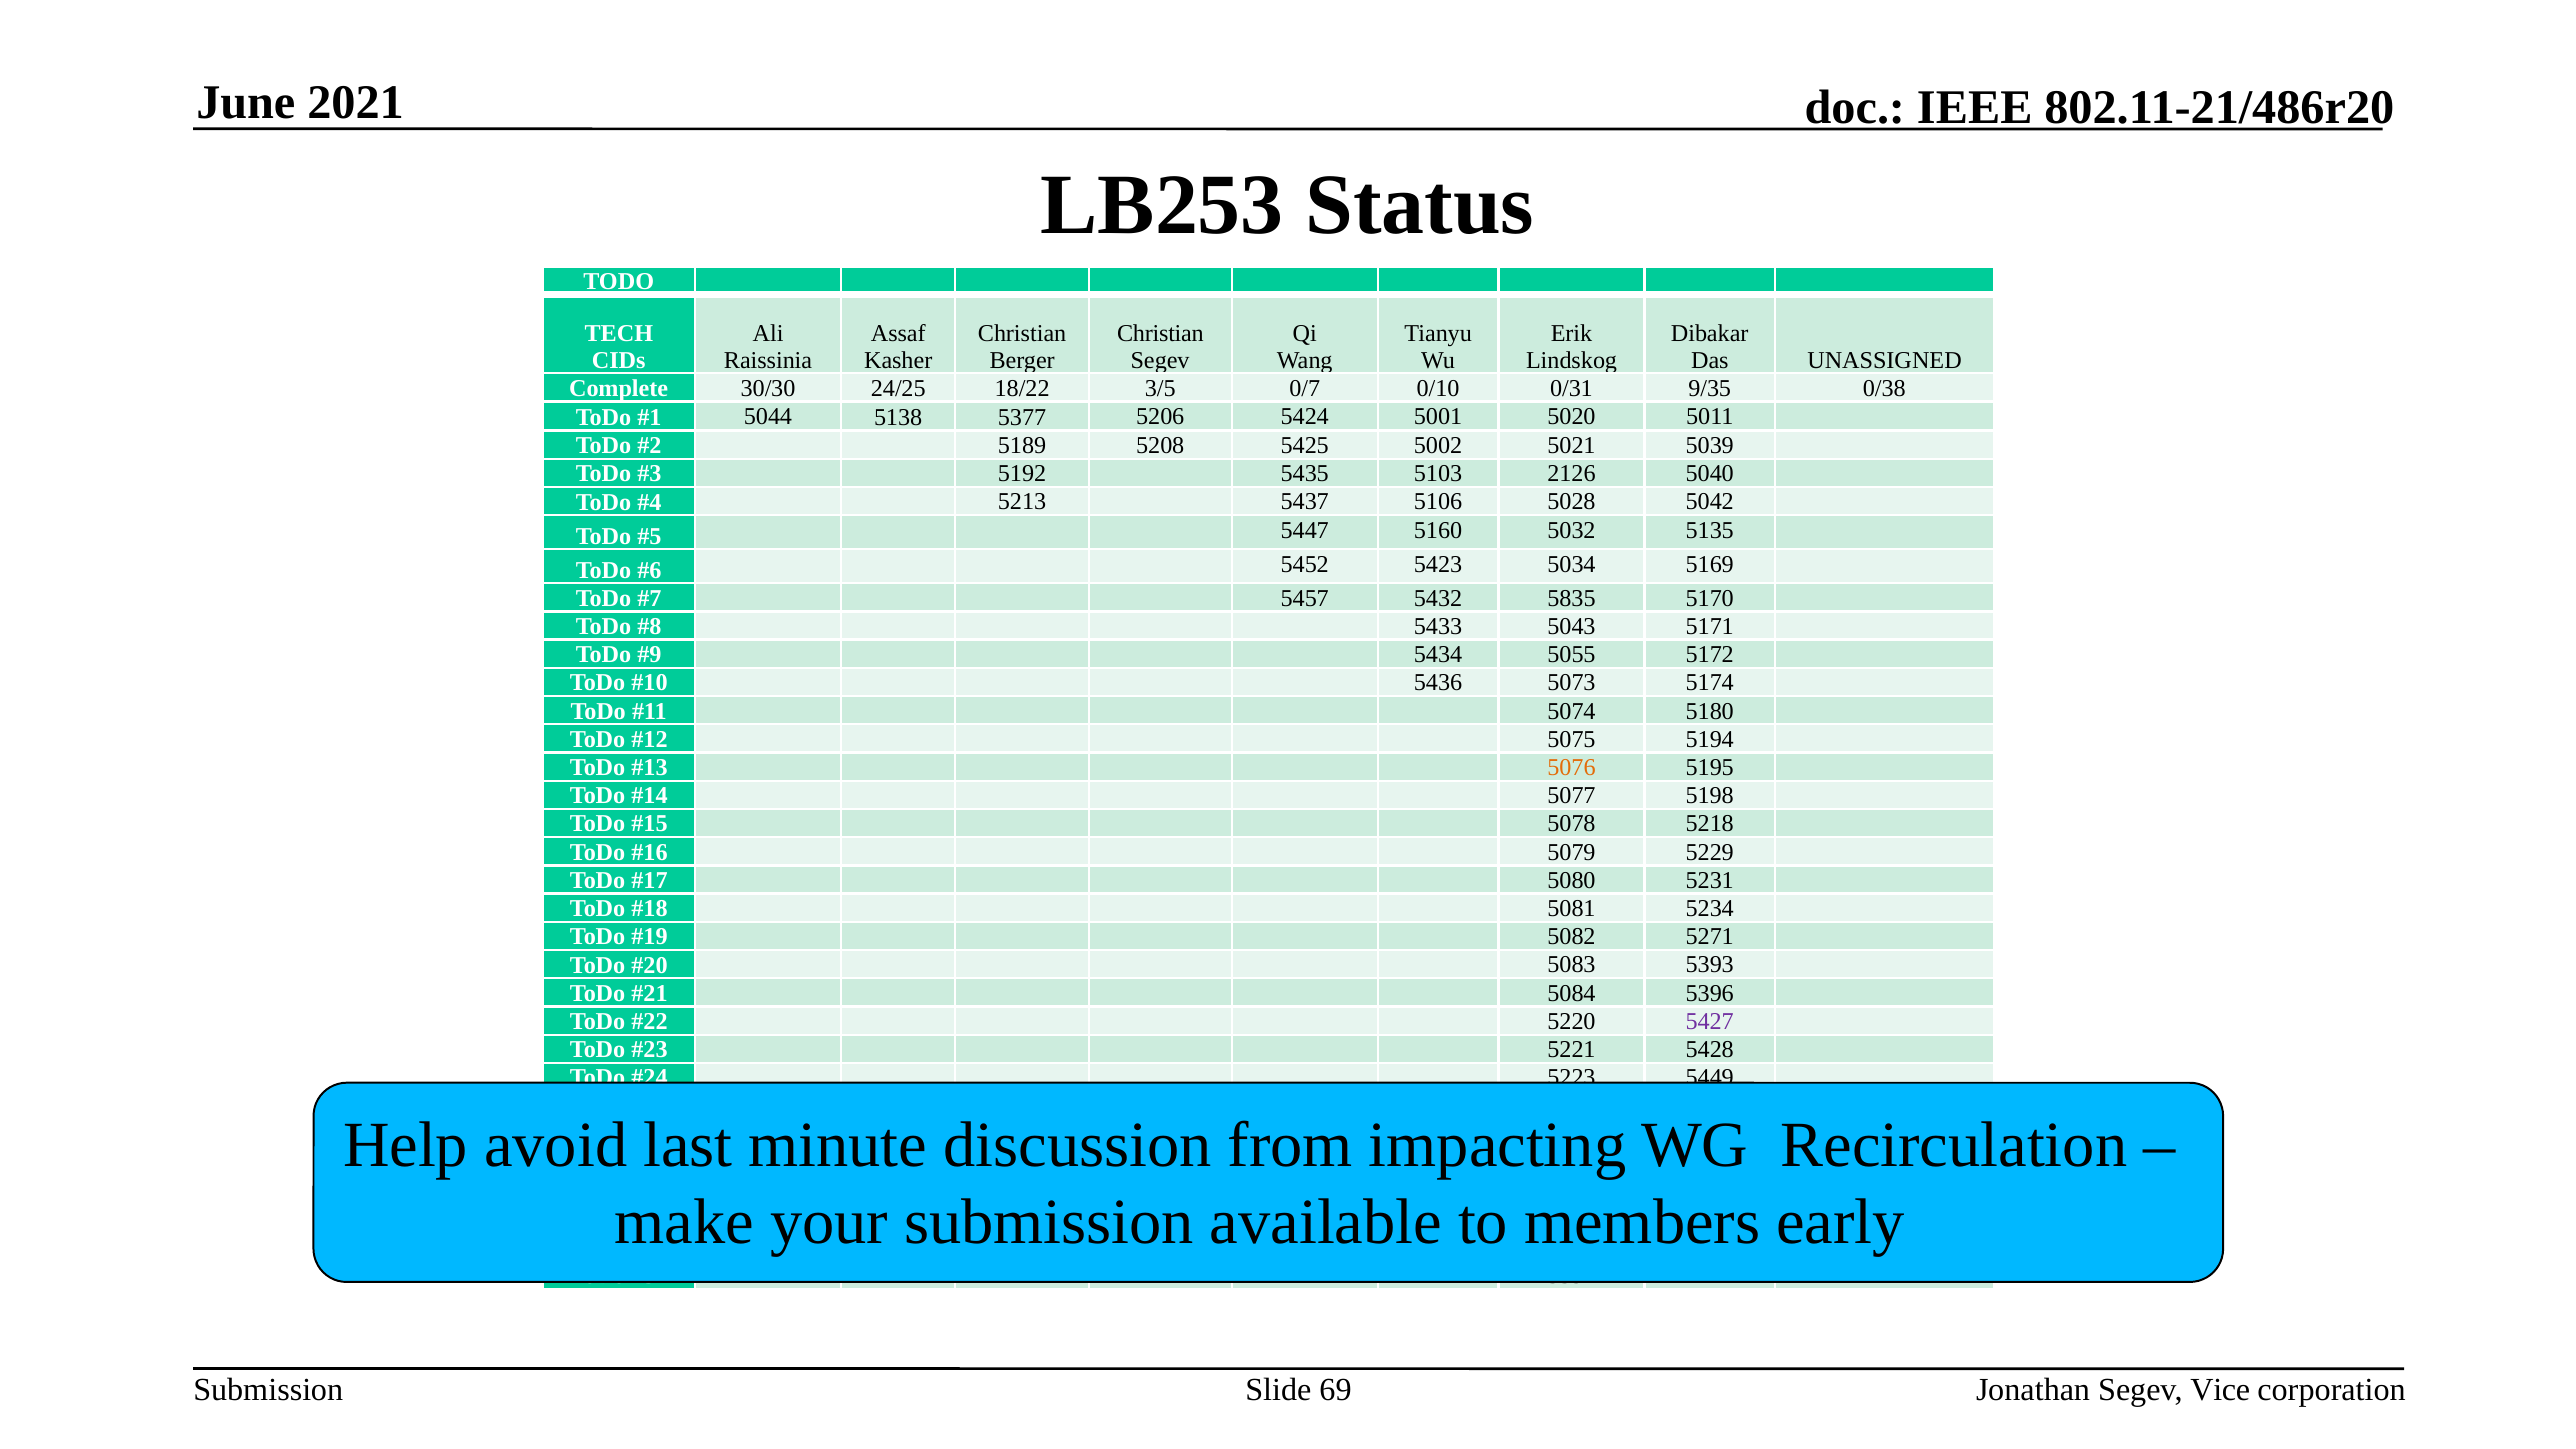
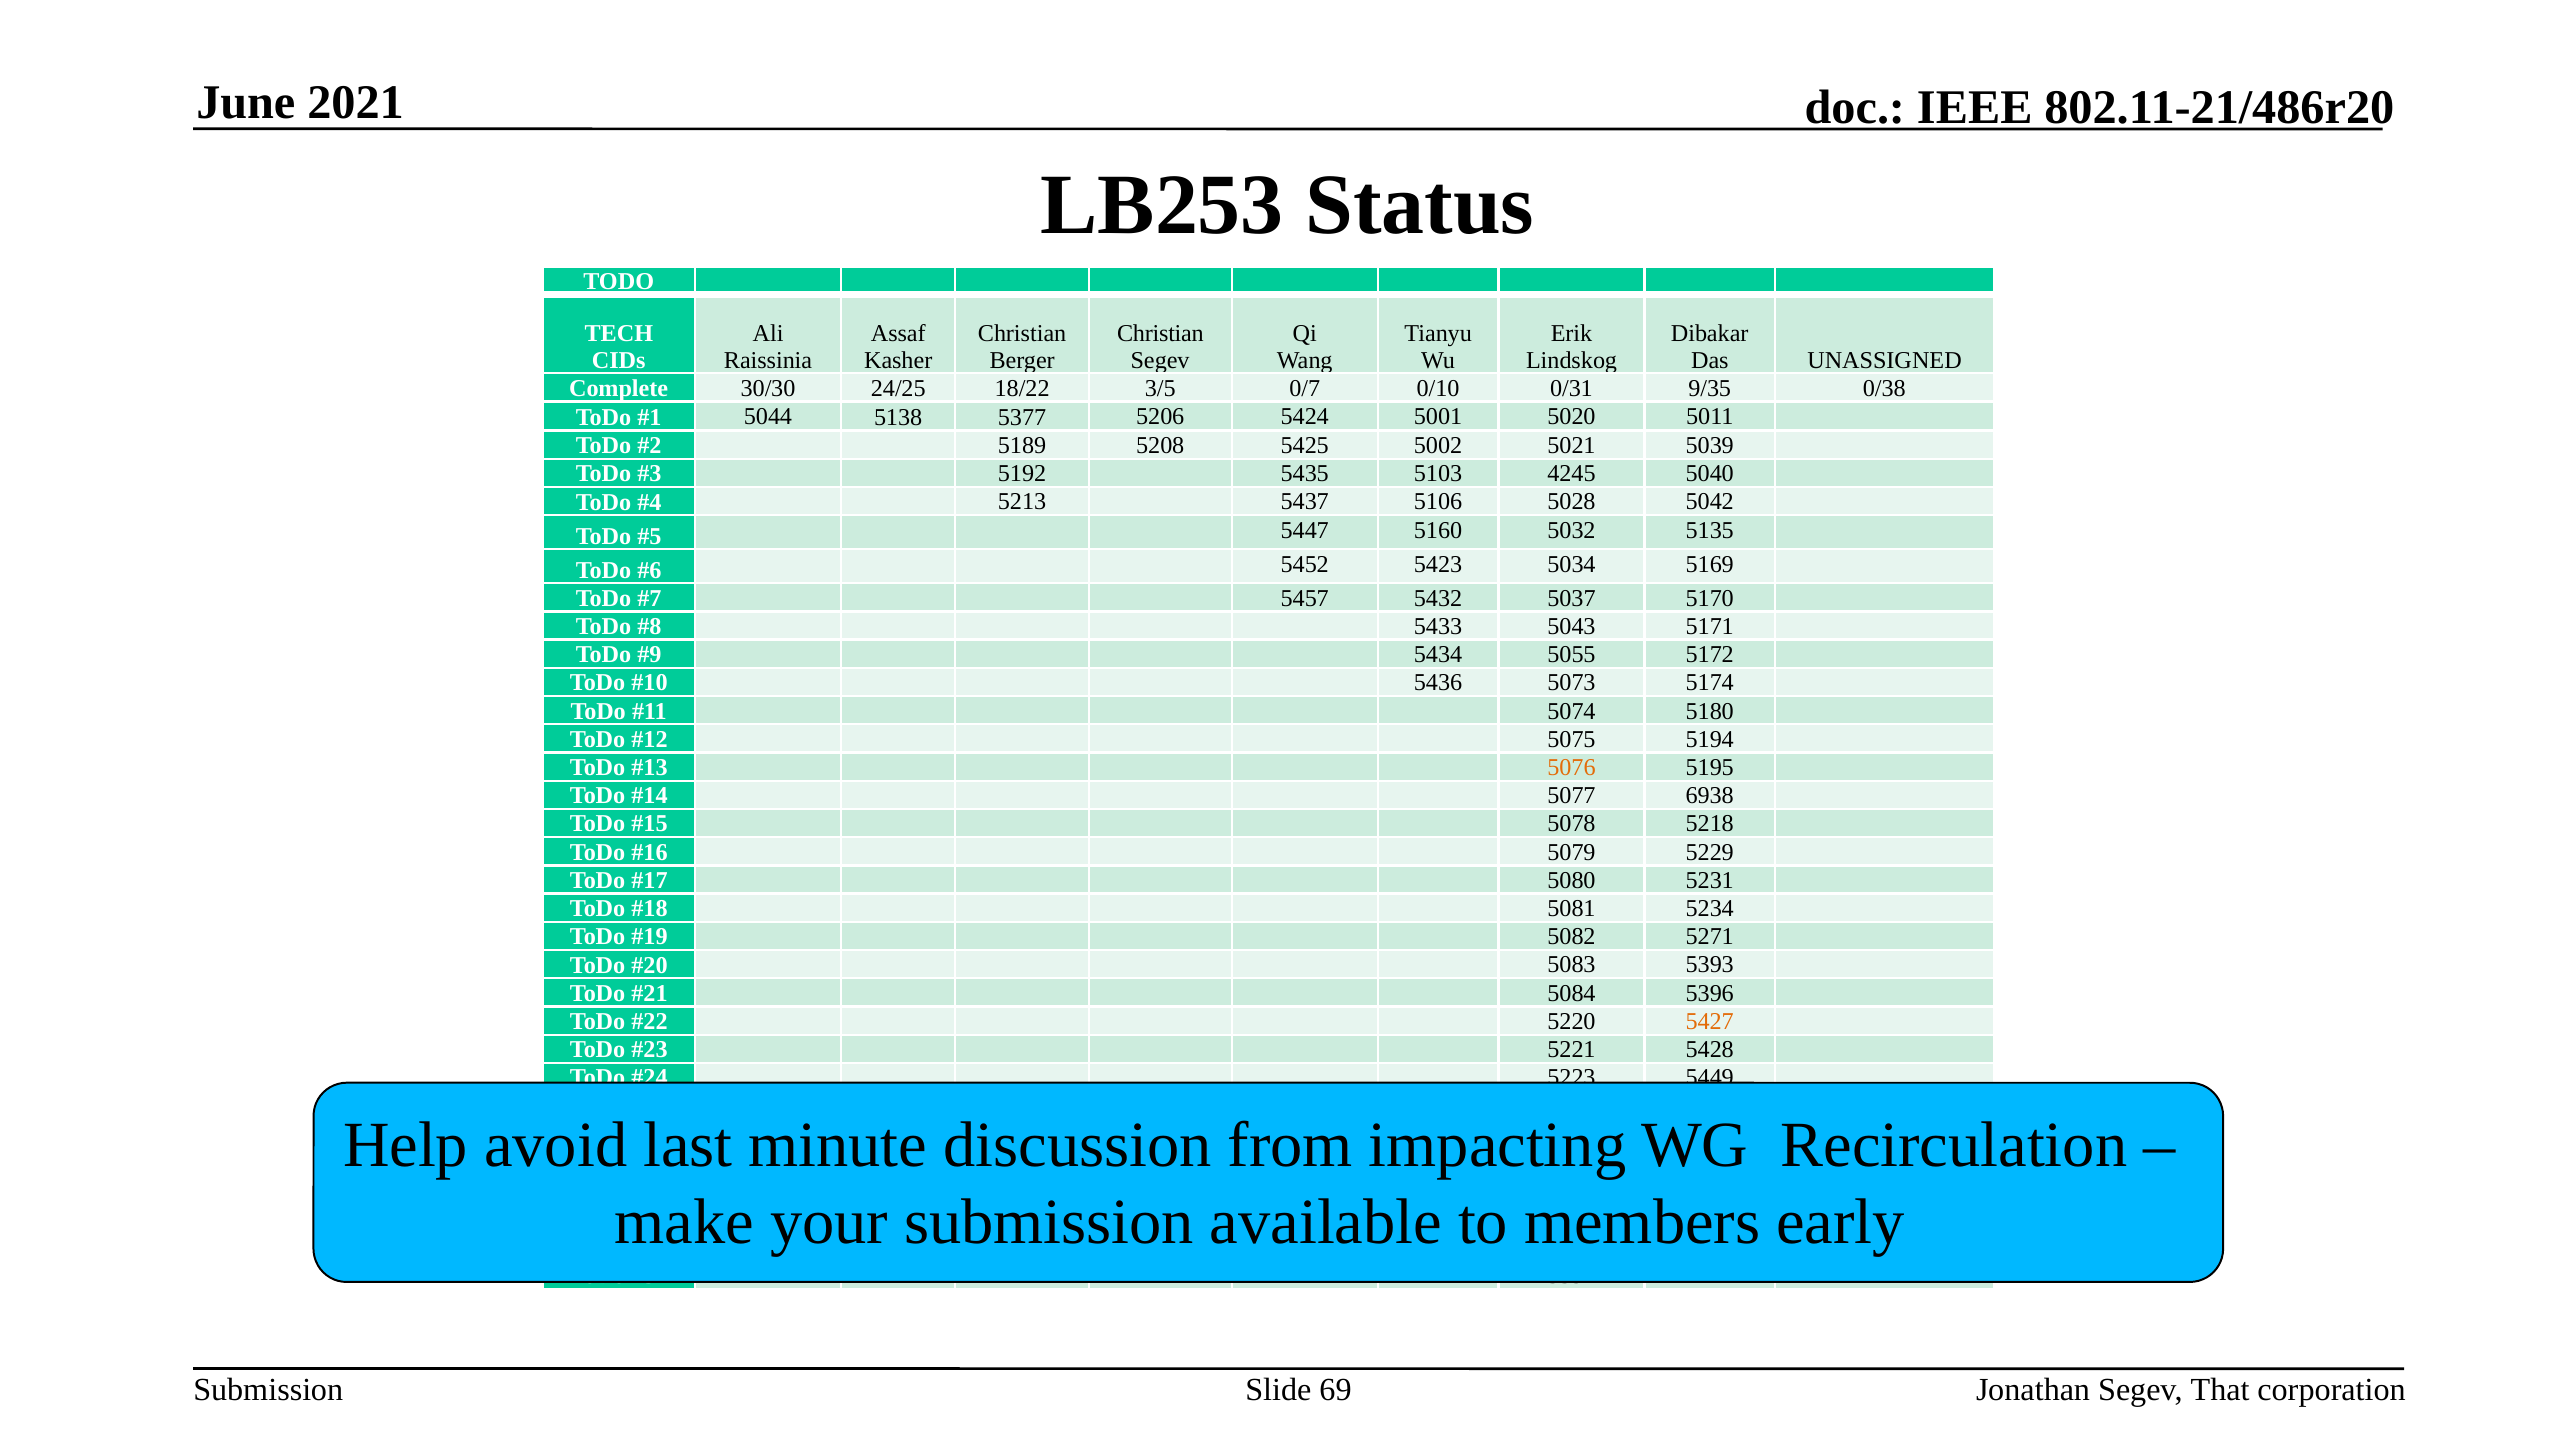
2126: 2126 -> 4245
5835: 5835 -> 5037
5198: 5198 -> 6938
5427 colour: purple -> orange
Vice: Vice -> That
